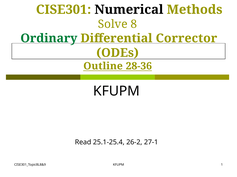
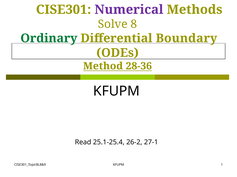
Numerical colour: black -> purple
Corrector: Corrector -> Boundary
Outline: Outline -> Method
